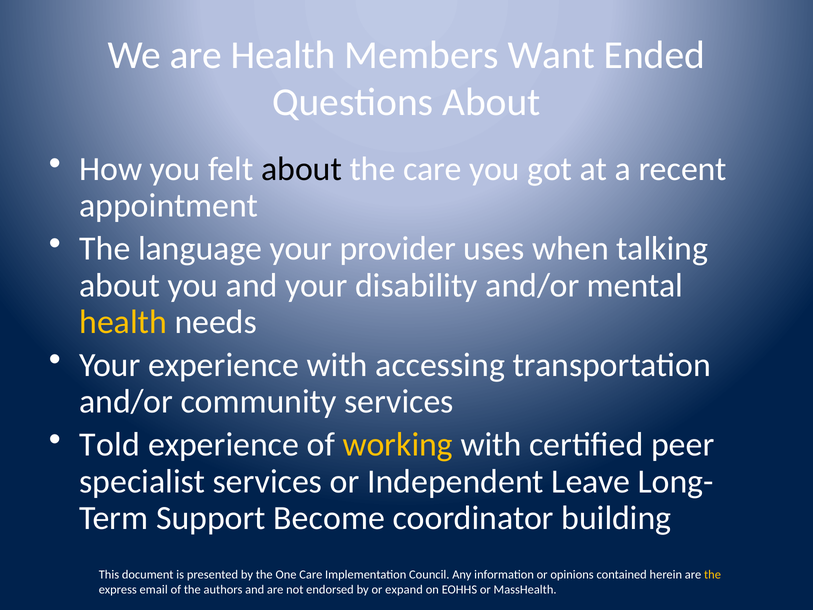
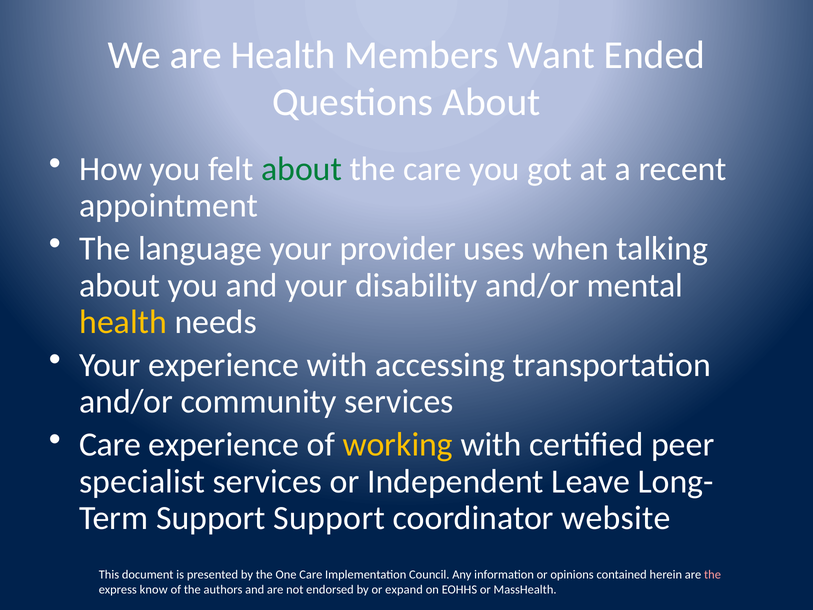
about at (302, 169) colour: black -> green
Told at (110, 445): Told -> Care
Support Become: Become -> Support
building: building -> website
the at (713, 574) colour: yellow -> pink
email: email -> know
